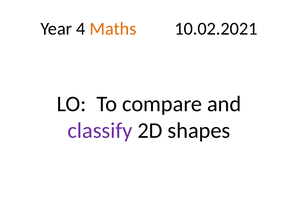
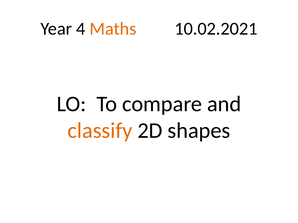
classify colour: purple -> orange
